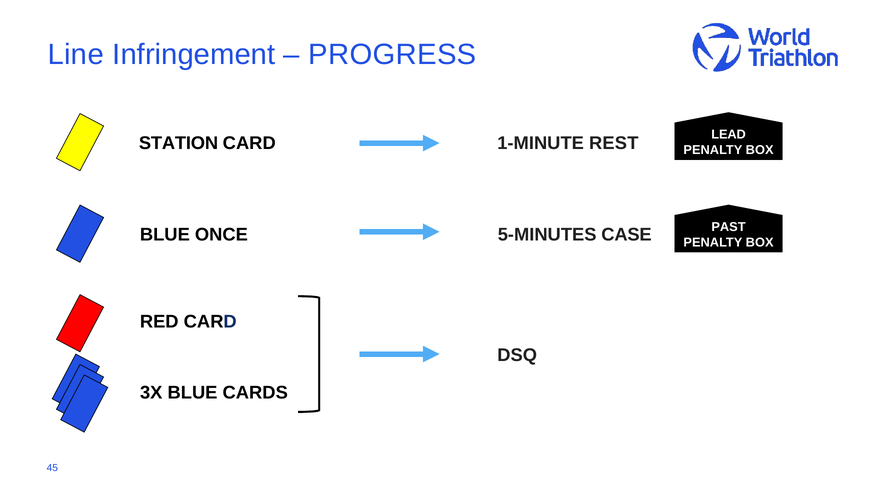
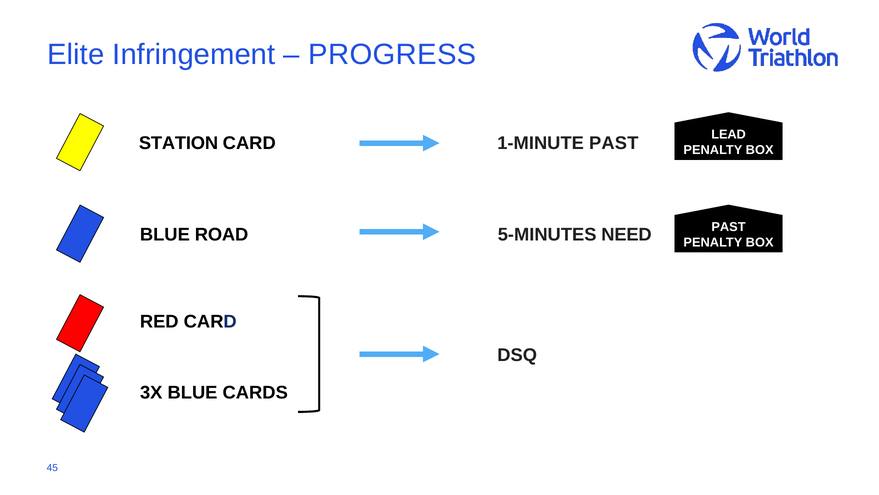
Line: Line -> Elite
1-MINUTE REST: REST -> PAST
ONCE: ONCE -> ROAD
CASE: CASE -> NEED
